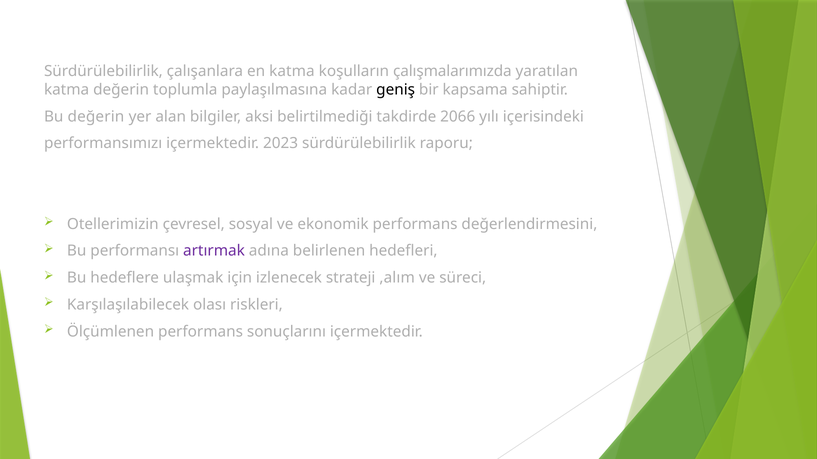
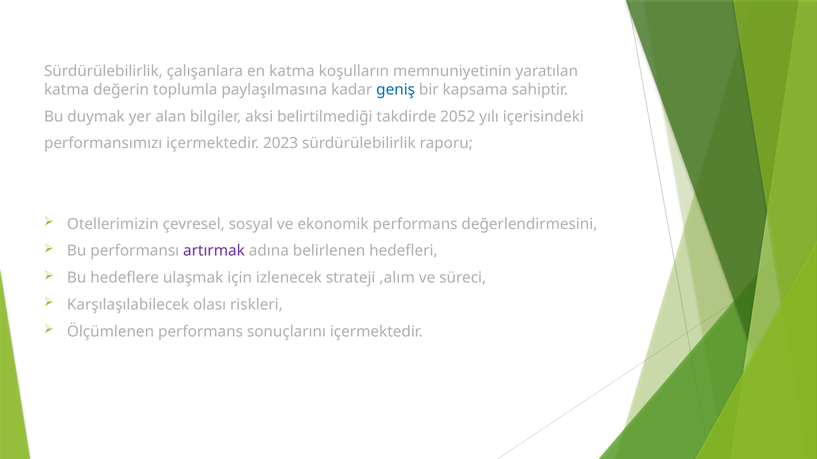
çalışmalarımızda: çalışmalarımızda -> memnuniyetinin
geniş colour: black -> blue
Bu değerin: değerin -> duymak
2066: 2066 -> 2052
